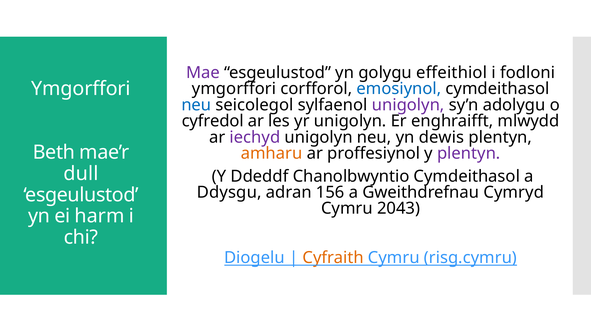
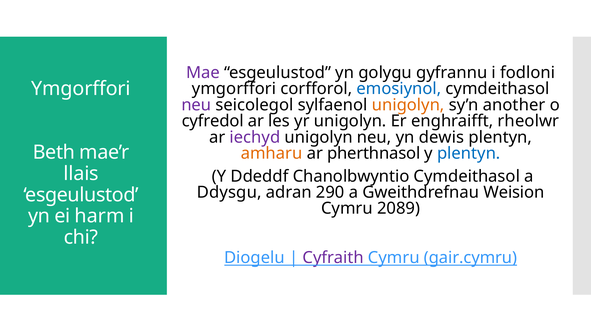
effeithiol: effeithiol -> gyfrannu
neu at (196, 105) colour: blue -> purple
unigolyn at (408, 105) colour: purple -> orange
adolygu: adolygu -> another
mlwydd: mlwydd -> rheolwr
proffesiynol: proffesiynol -> pherthnasol
plentyn at (469, 154) colour: purple -> blue
dull: dull -> llais
156: 156 -> 290
Cymryd: Cymryd -> Weision
2043: 2043 -> 2089
Cyfraith colour: orange -> purple
risg.cymru: risg.cymru -> gair.cymru
